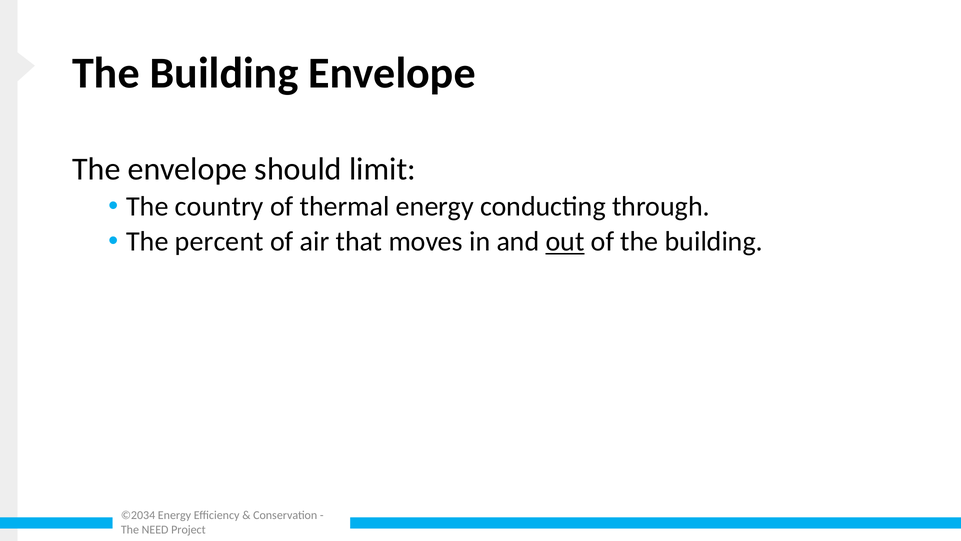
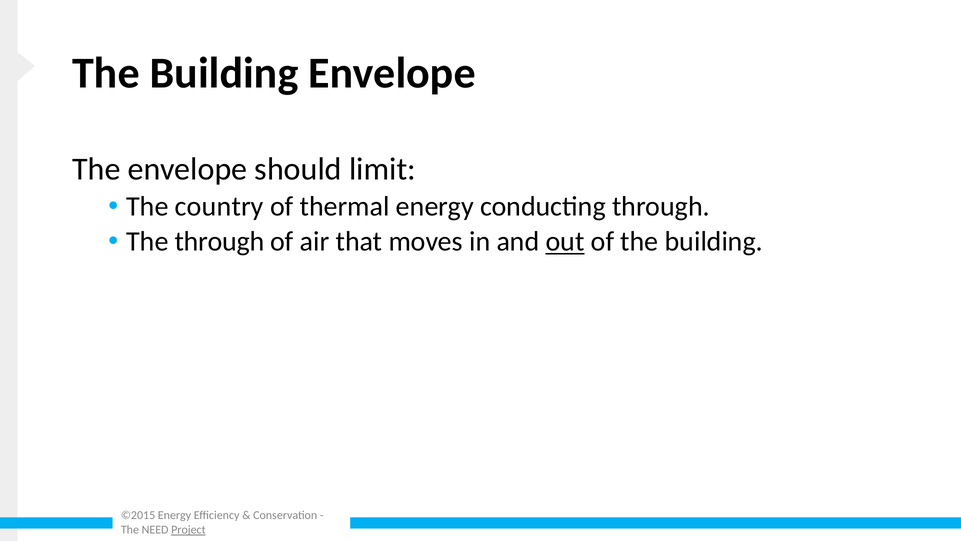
The percent: percent -> through
©2034: ©2034 -> ©2015
Project underline: none -> present
